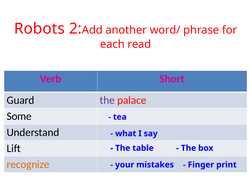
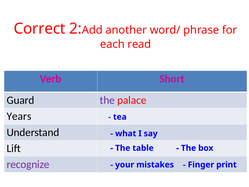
Robots: Robots -> Correct
Some: Some -> Years
recognize colour: orange -> purple
